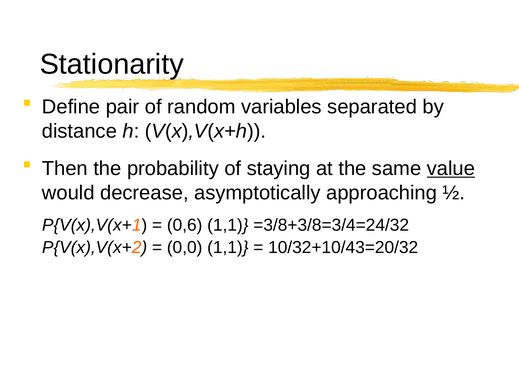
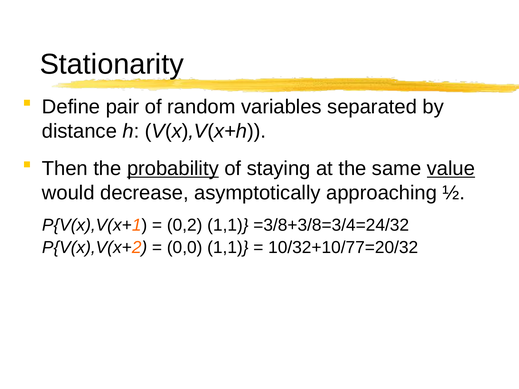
probability underline: none -> present
0,6: 0,6 -> 0,2
10/32+10/43=20/32: 10/32+10/43=20/32 -> 10/32+10/77=20/32
